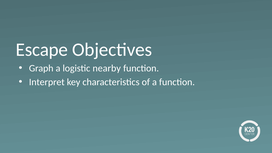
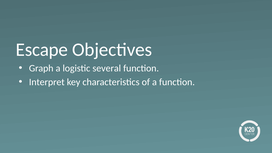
nearby: nearby -> several
